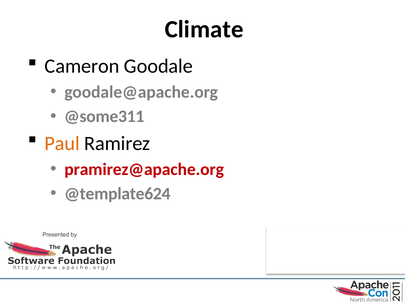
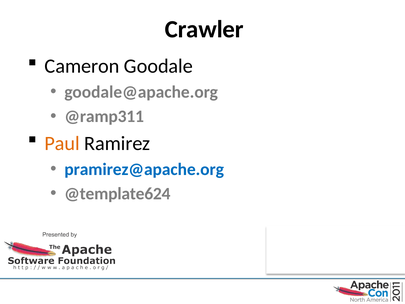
Climate: Climate -> Crawler
@some311: @some311 -> @ramp311
pramirez@apache.org colour: red -> blue
